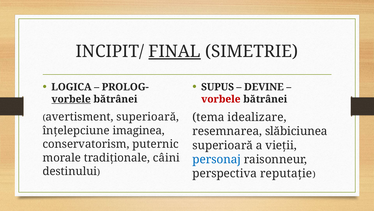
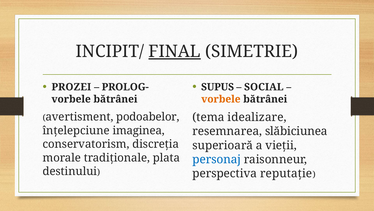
DEVINE: DEVINE -> SOCIAL
LOGICA: LOGICA -> PROZEI
vorbele at (71, 99) underline: present -> none
vorbele at (221, 99) colour: red -> orange
avertisment superioară: superioară -> podoabelor
puternic: puternic -> discreția
câini: câini -> plata
